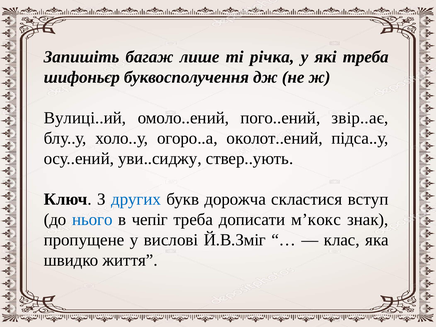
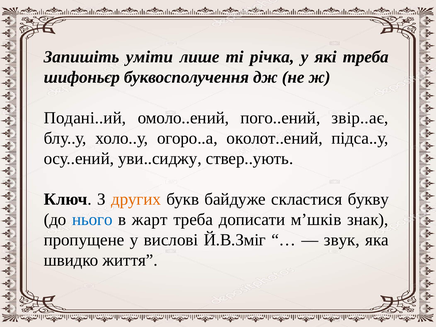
багаж: багаж -> уміти
Вулиці..ий: Вулиці..ий -> Подані..ий
других colour: blue -> orange
дорожча: дорожча -> байдуже
вступ: вступ -> букву
чепіг: чепіг -> жарт
м’кокс: м’кокс -> м’шків
клас: клас -> звук
